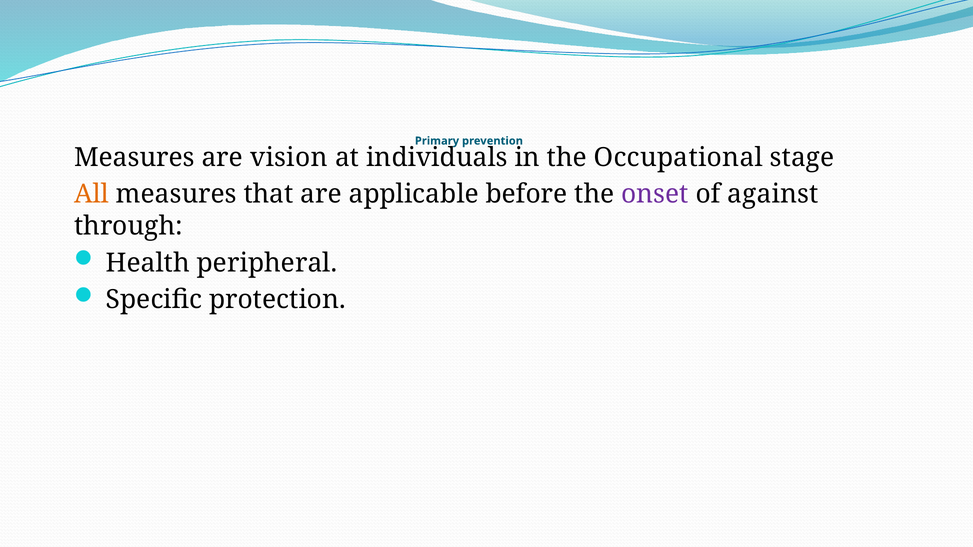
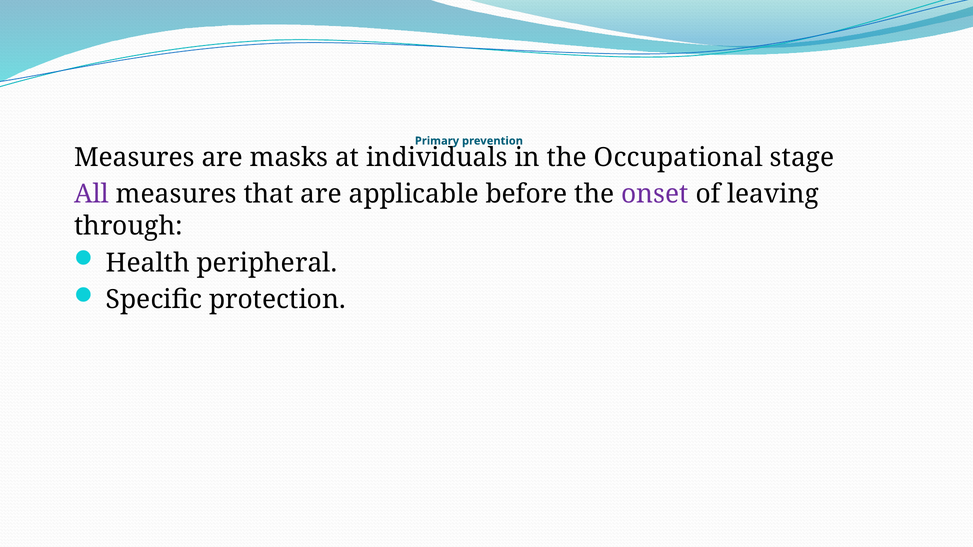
vision: vision -> masks
All colour: orange -> purple
against: against -> leaving
